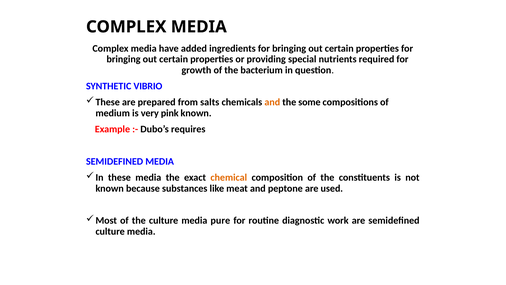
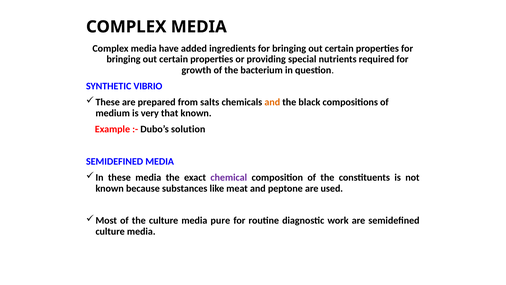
some: some -> black
pink: pink -> that
requires: requires -> solution
chemical colour: orange -> purple
